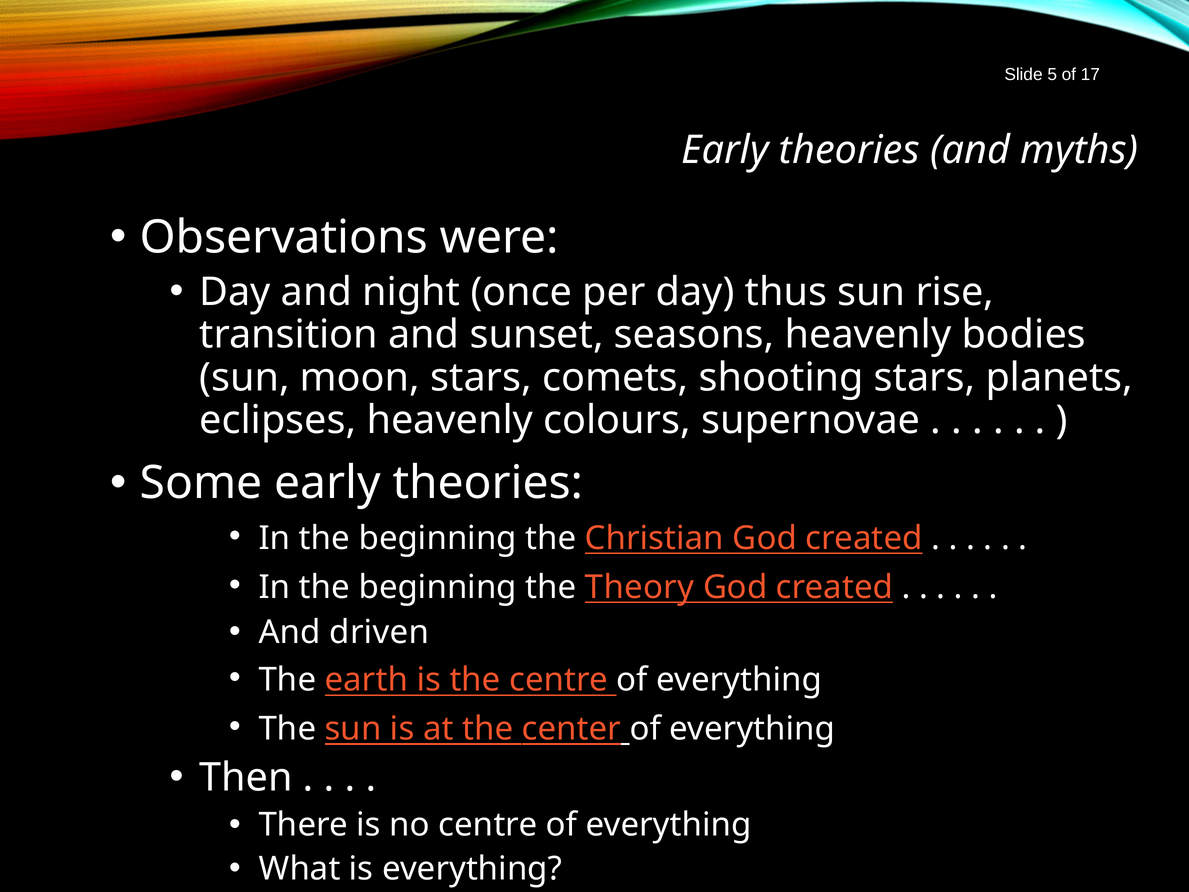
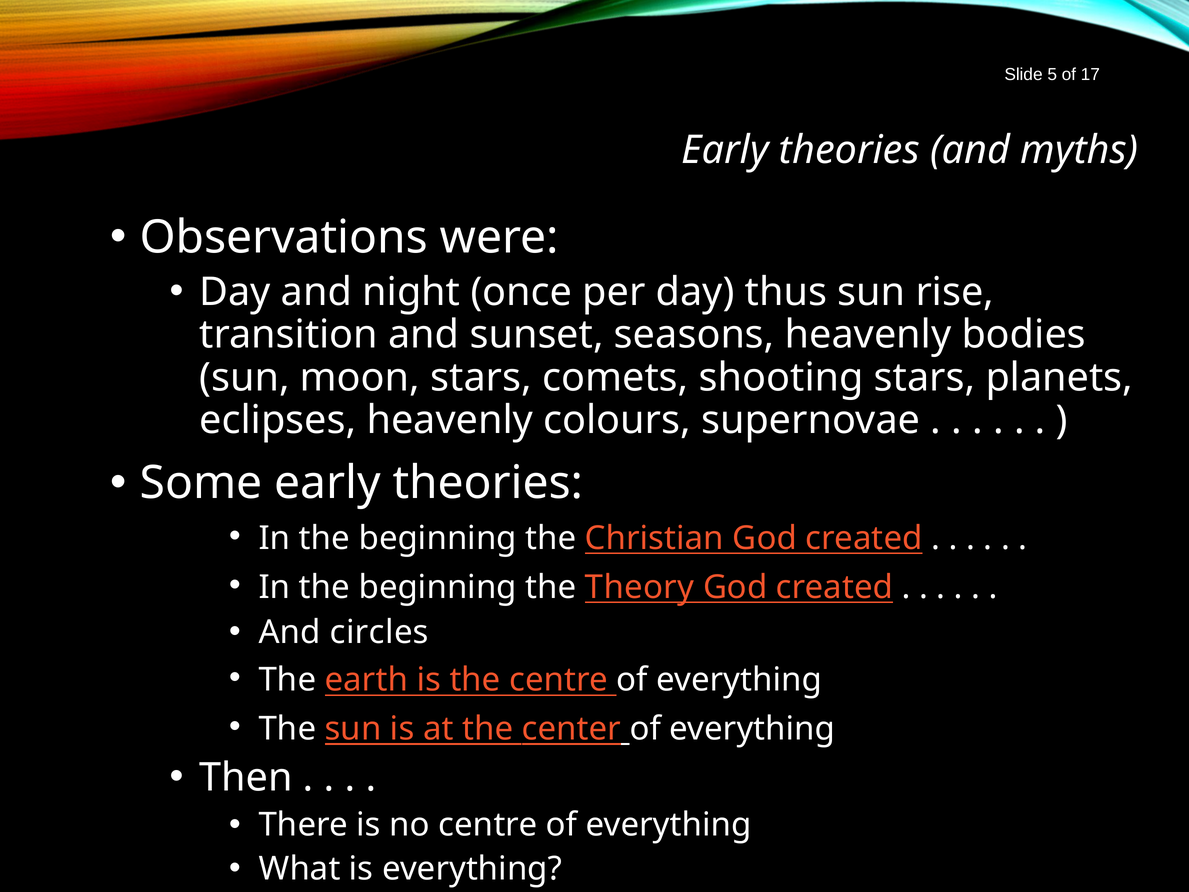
driven: driven -> circles
